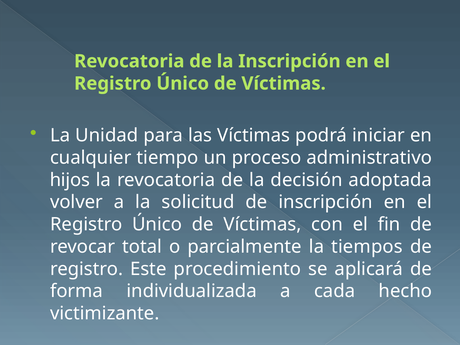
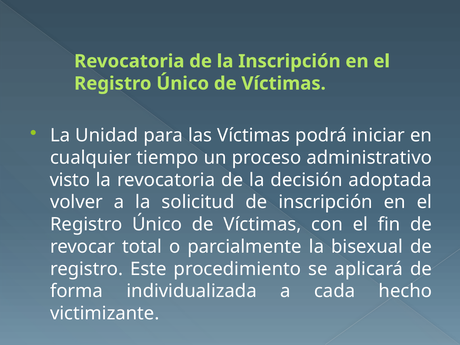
hijos: hijos -> visto
tiempos: tiempos -> bisexual
